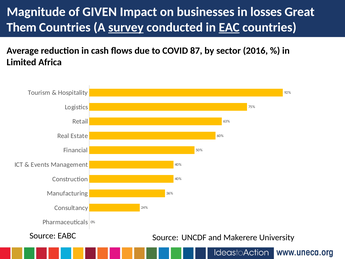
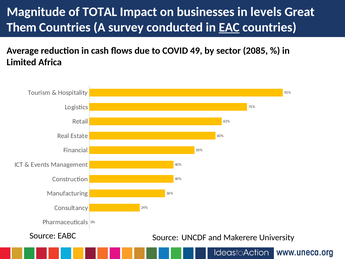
GIVEN: GIVEN -> TOTAL
losses: losses -> levels
survey underline: present -> none
87: 87 -> 49
2016: 2016 -> 2085
